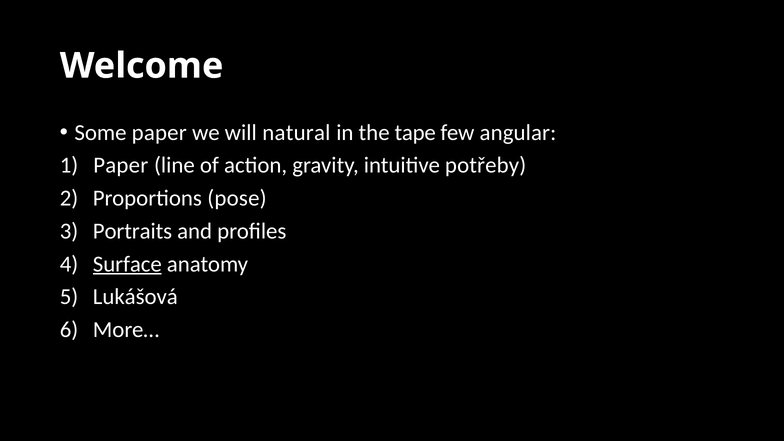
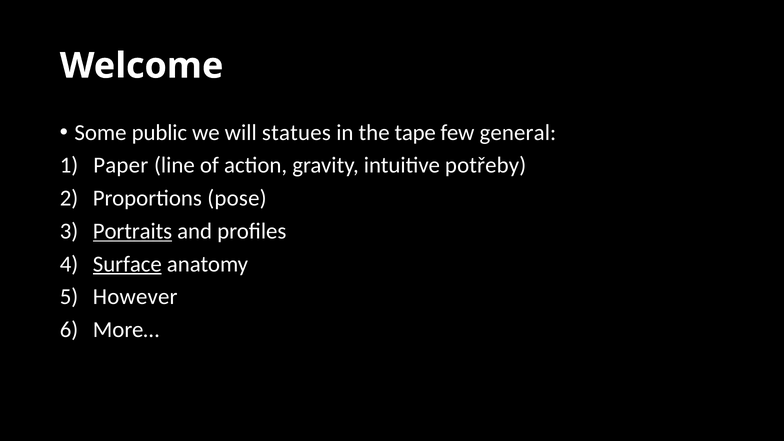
Some paper: paper -> public
natural: natural -> statues
angular: angular -> general
Portraits underline: none -> present
Lukášová: Lukášová -> However
